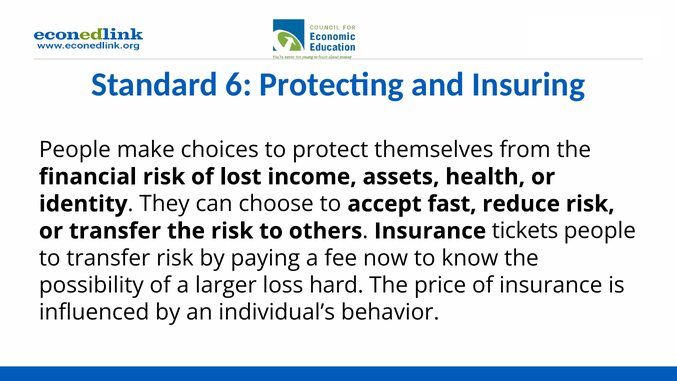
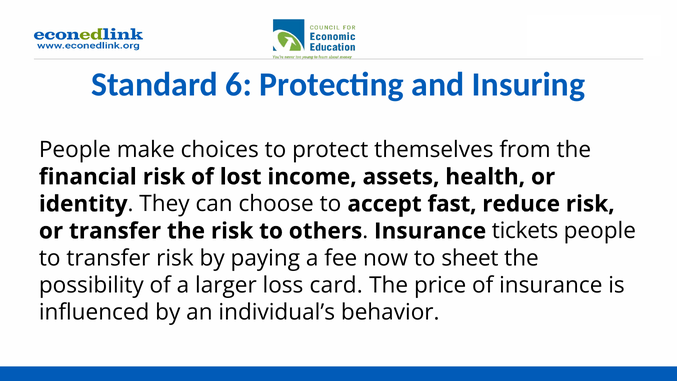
know: know -> sheet
hard: hard -> card
